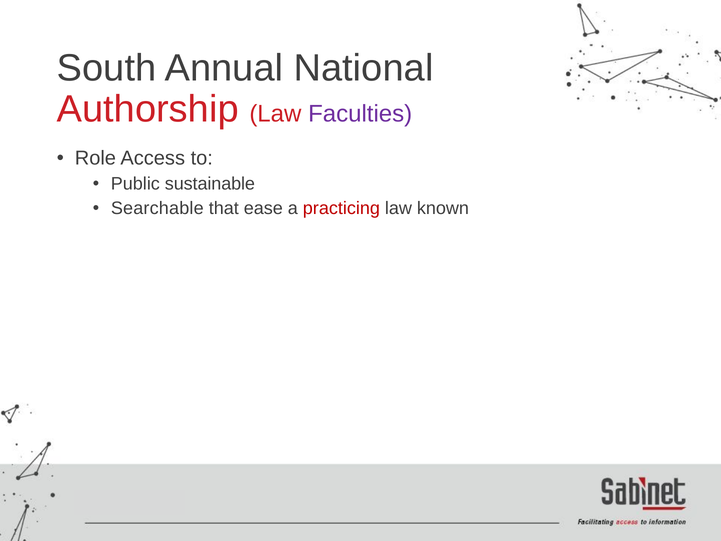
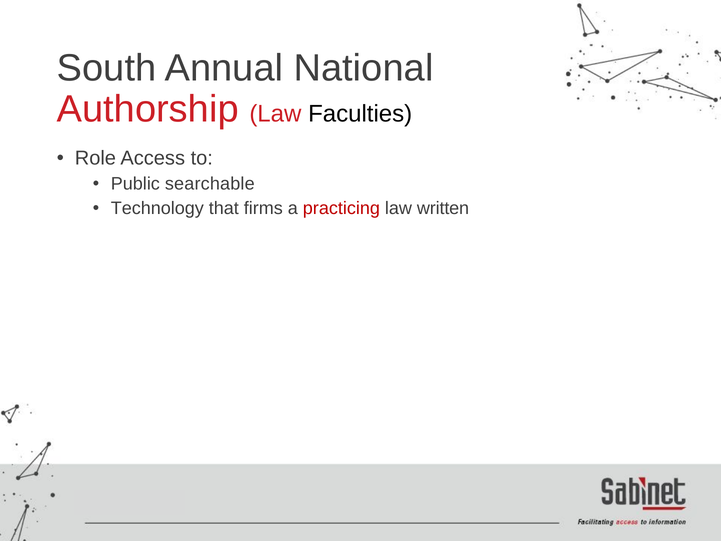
Faculties colour: purple -> black
sustainable: sustainable -> searchable
Searchable: Searchable -> Technology
ease: ease -> firms
known: known -> written
